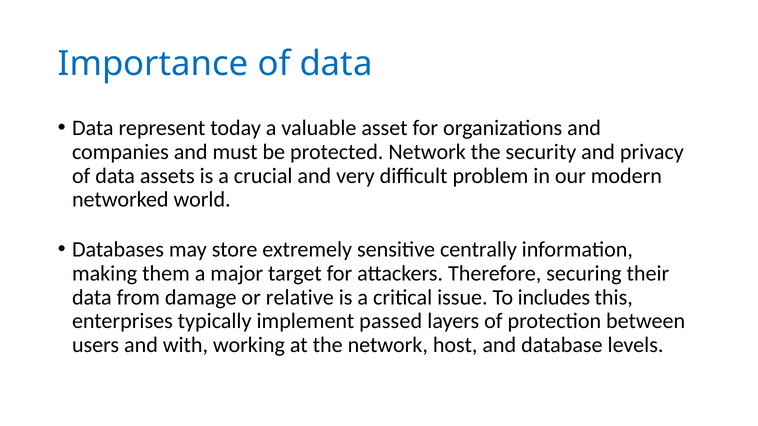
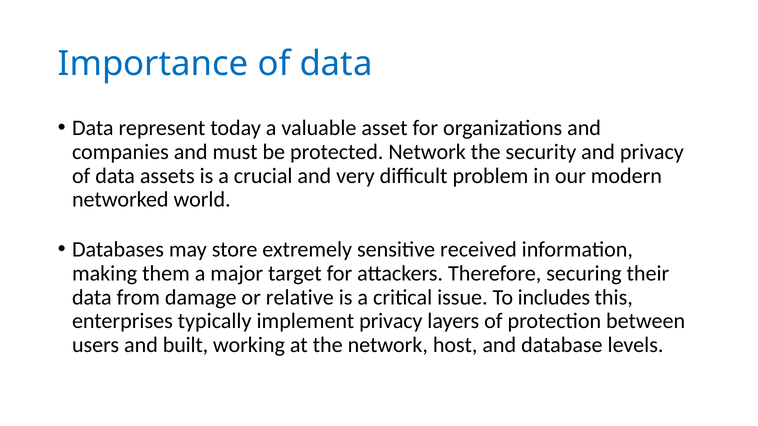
centrally: centrally -> received
implement passed: passed -> privacy
with: with -> built
